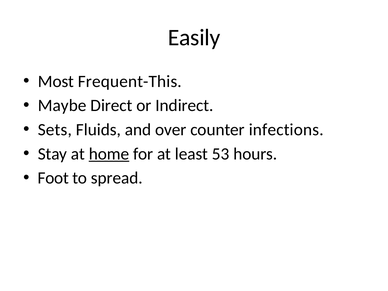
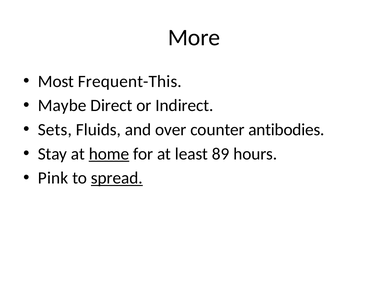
Easily: Easily -> More
infections: infections -> antibodies
53: 53 -> 89
Foot: Foot -> Pink
spread underline: none -> present
